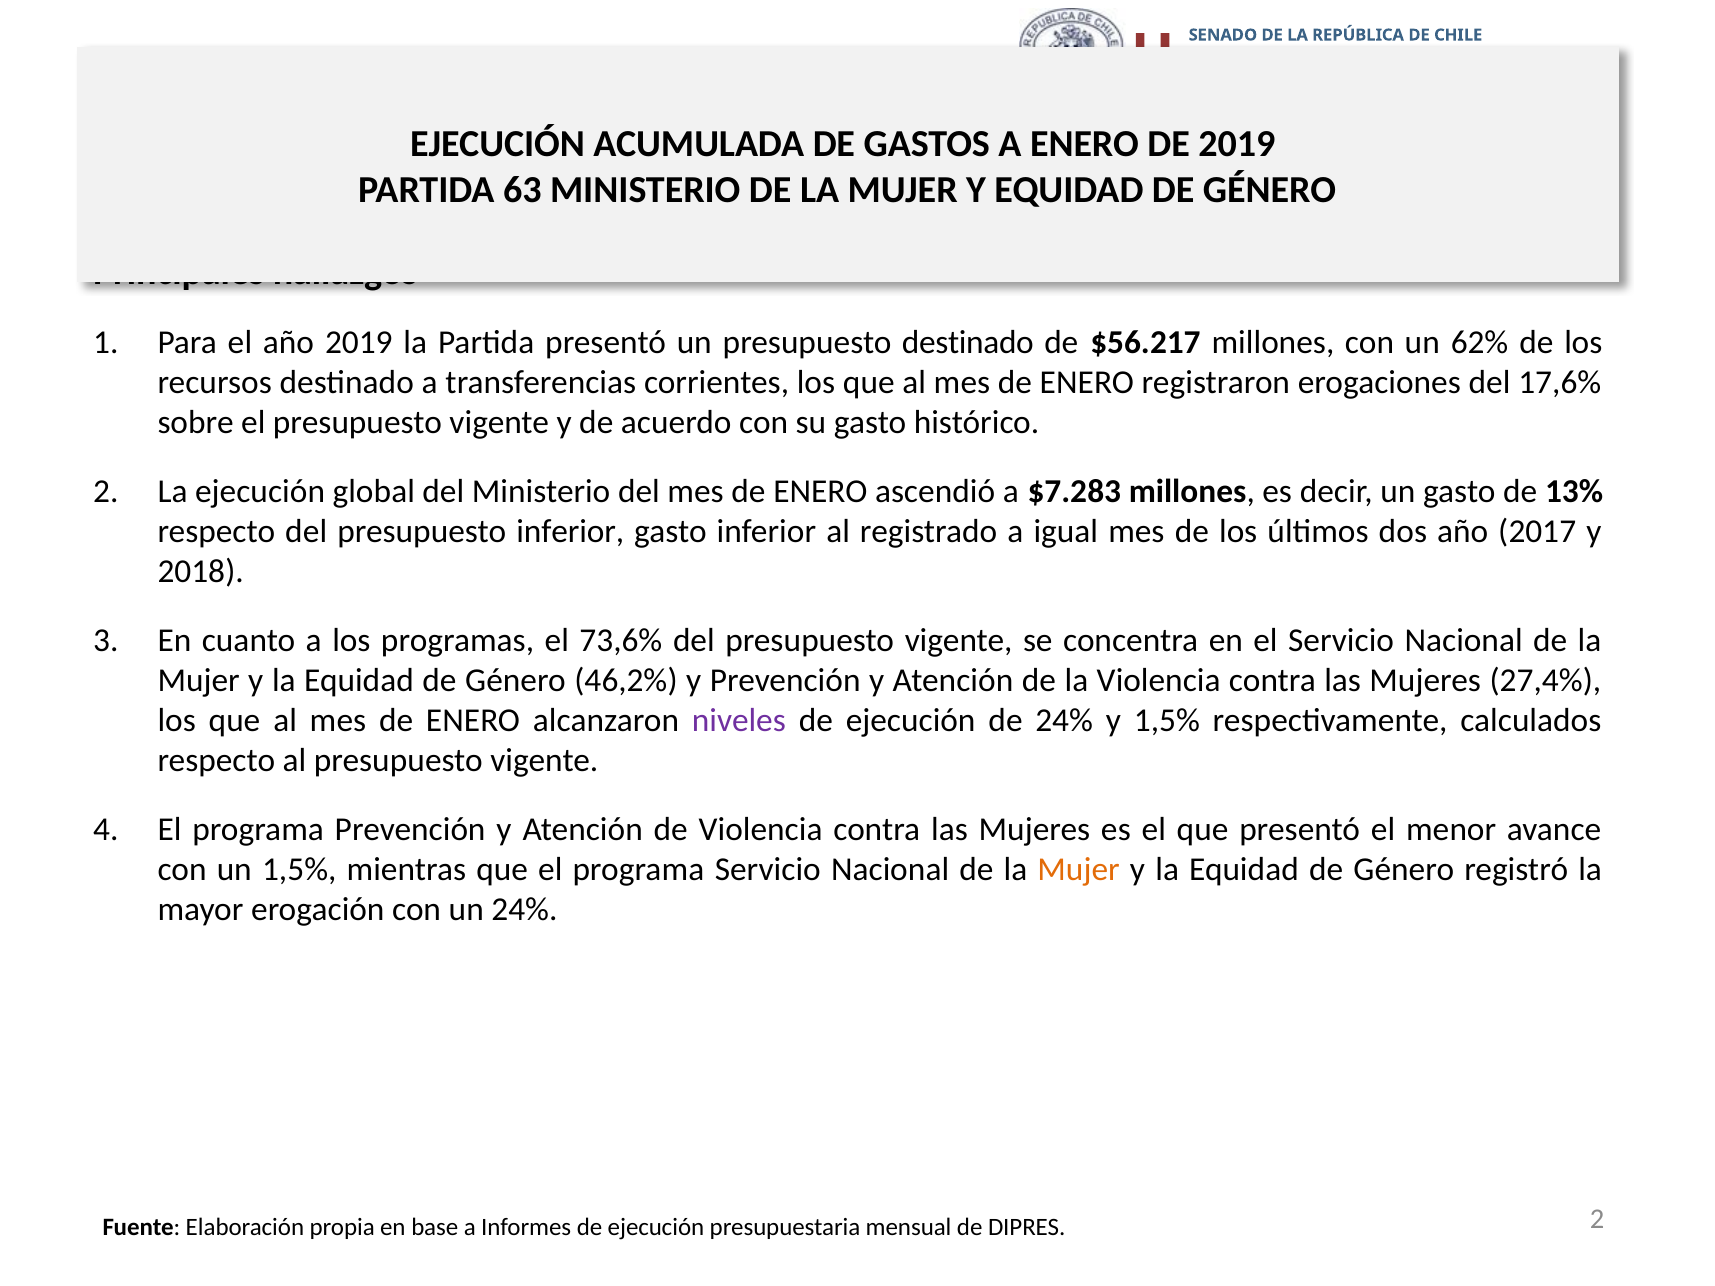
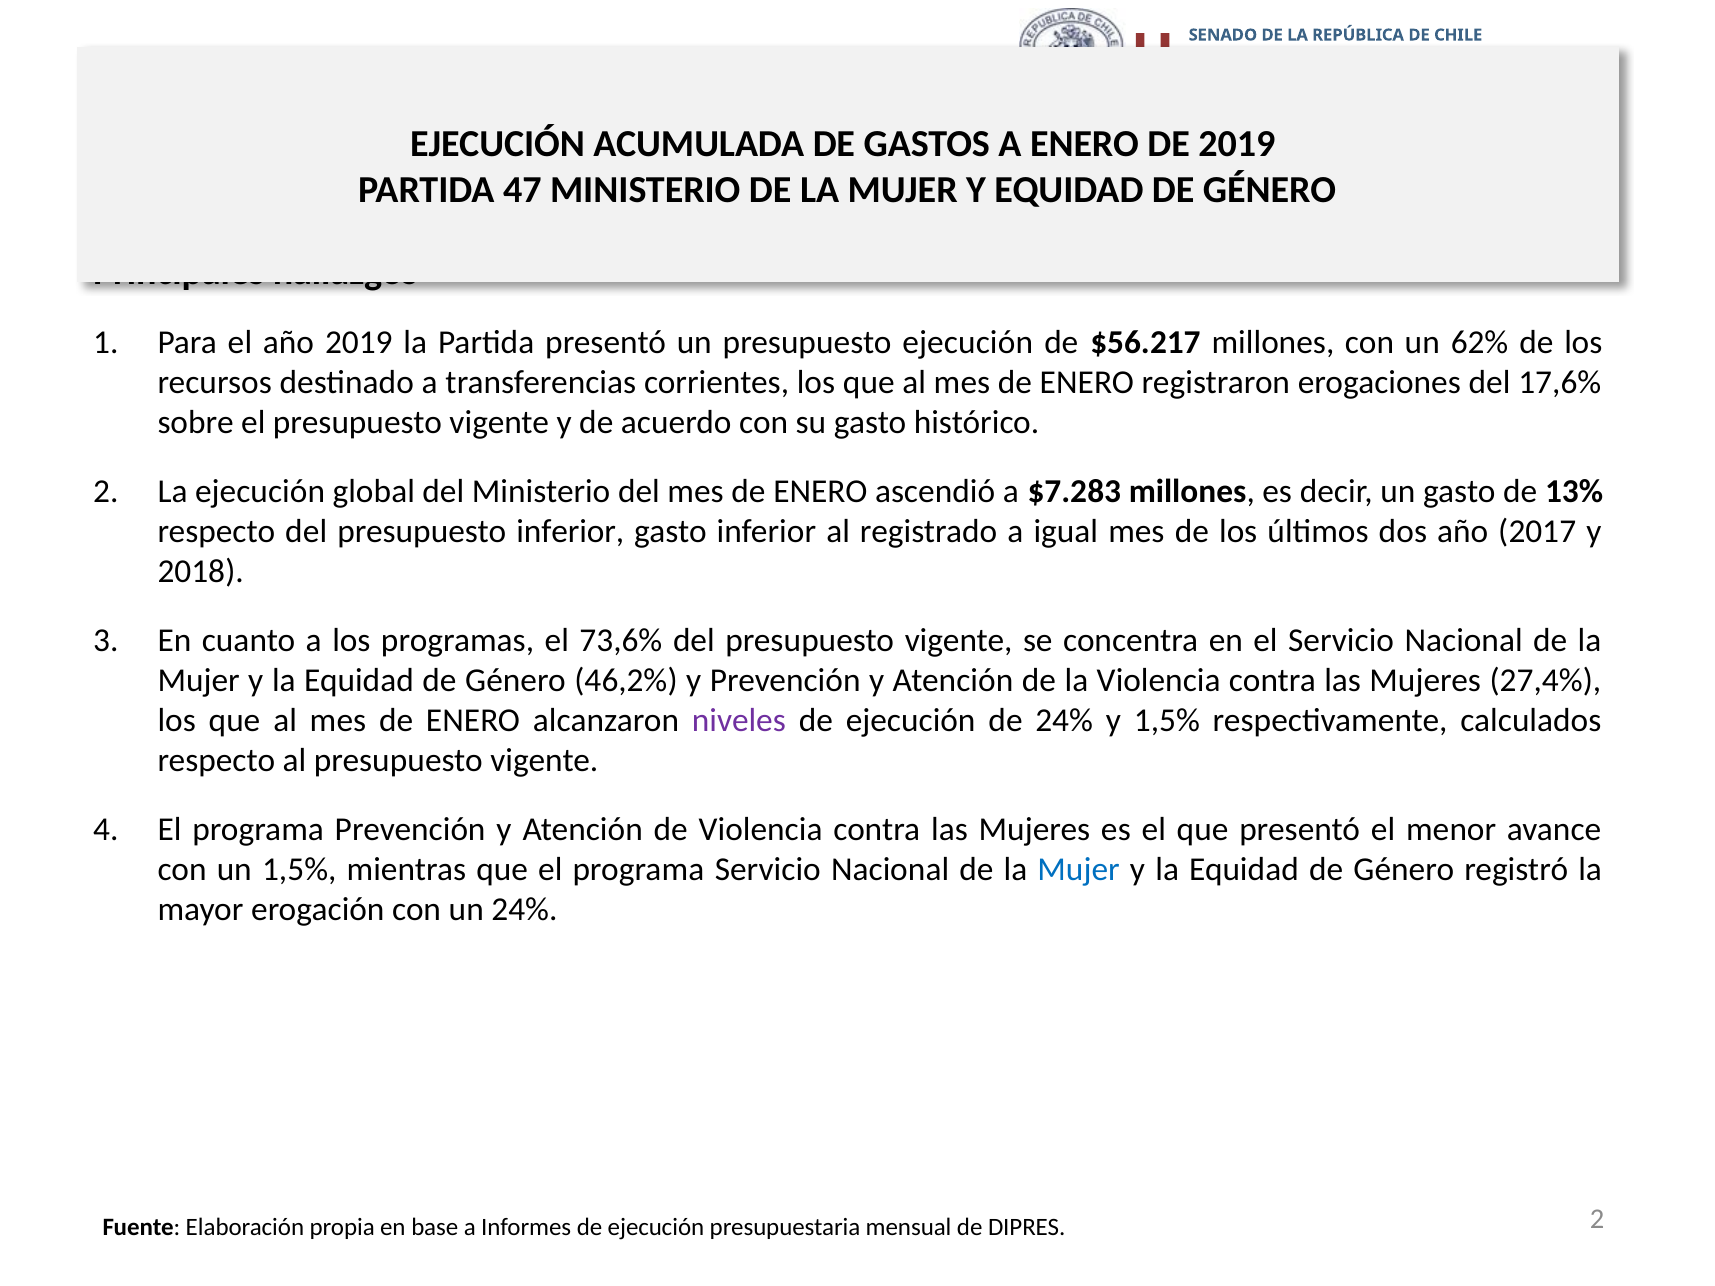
63: 63 -> 47
presupuesto destinado: destinado -> ejecución
Mujer at (1079, 869) colour: orange -> blue
